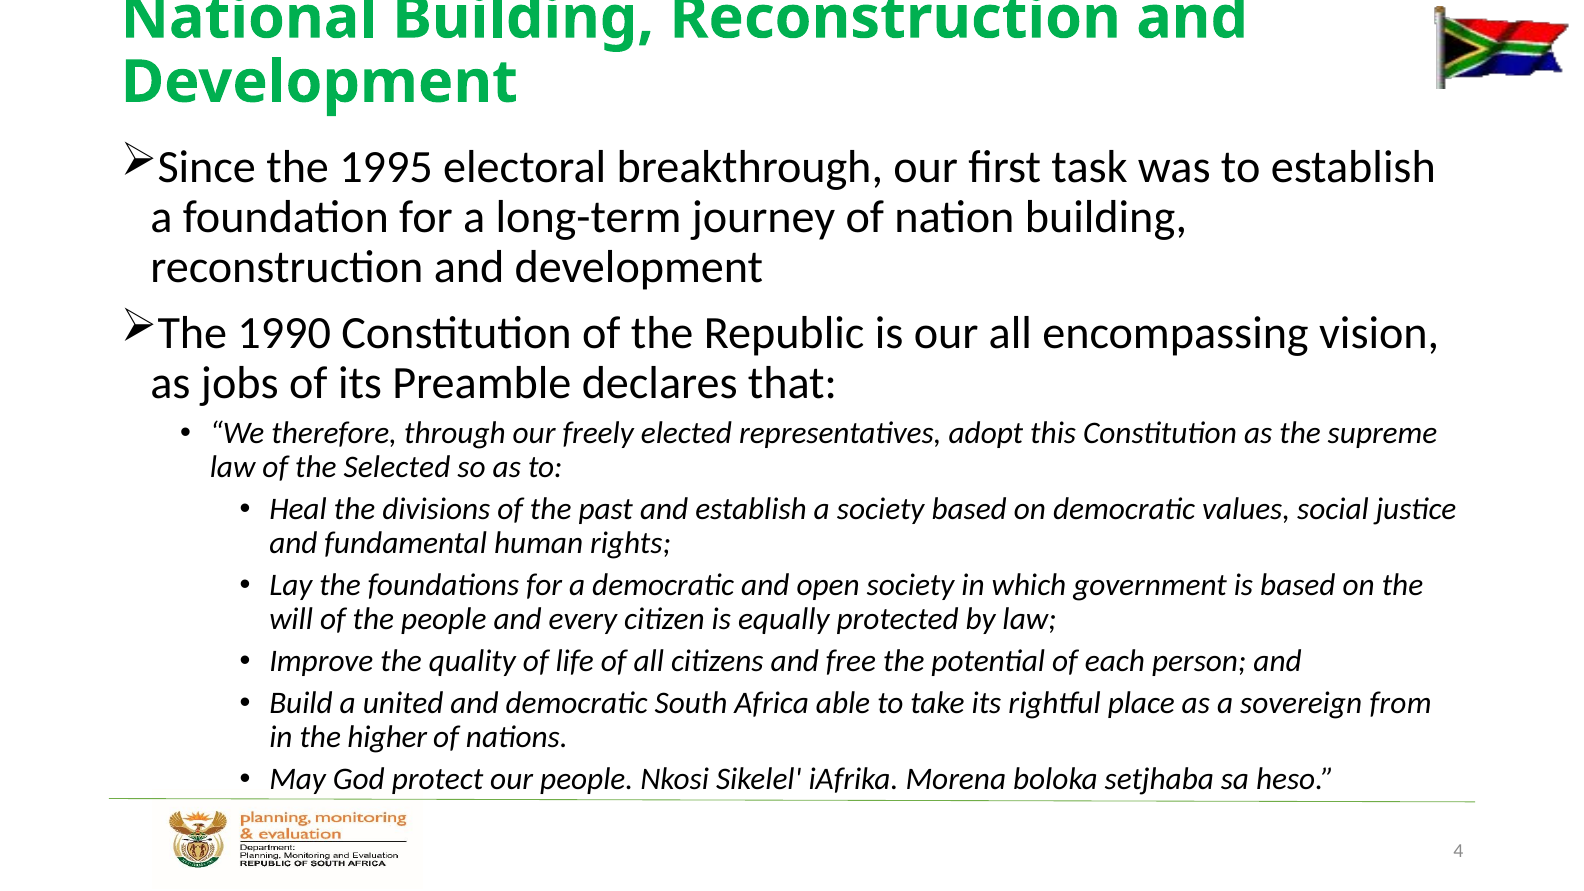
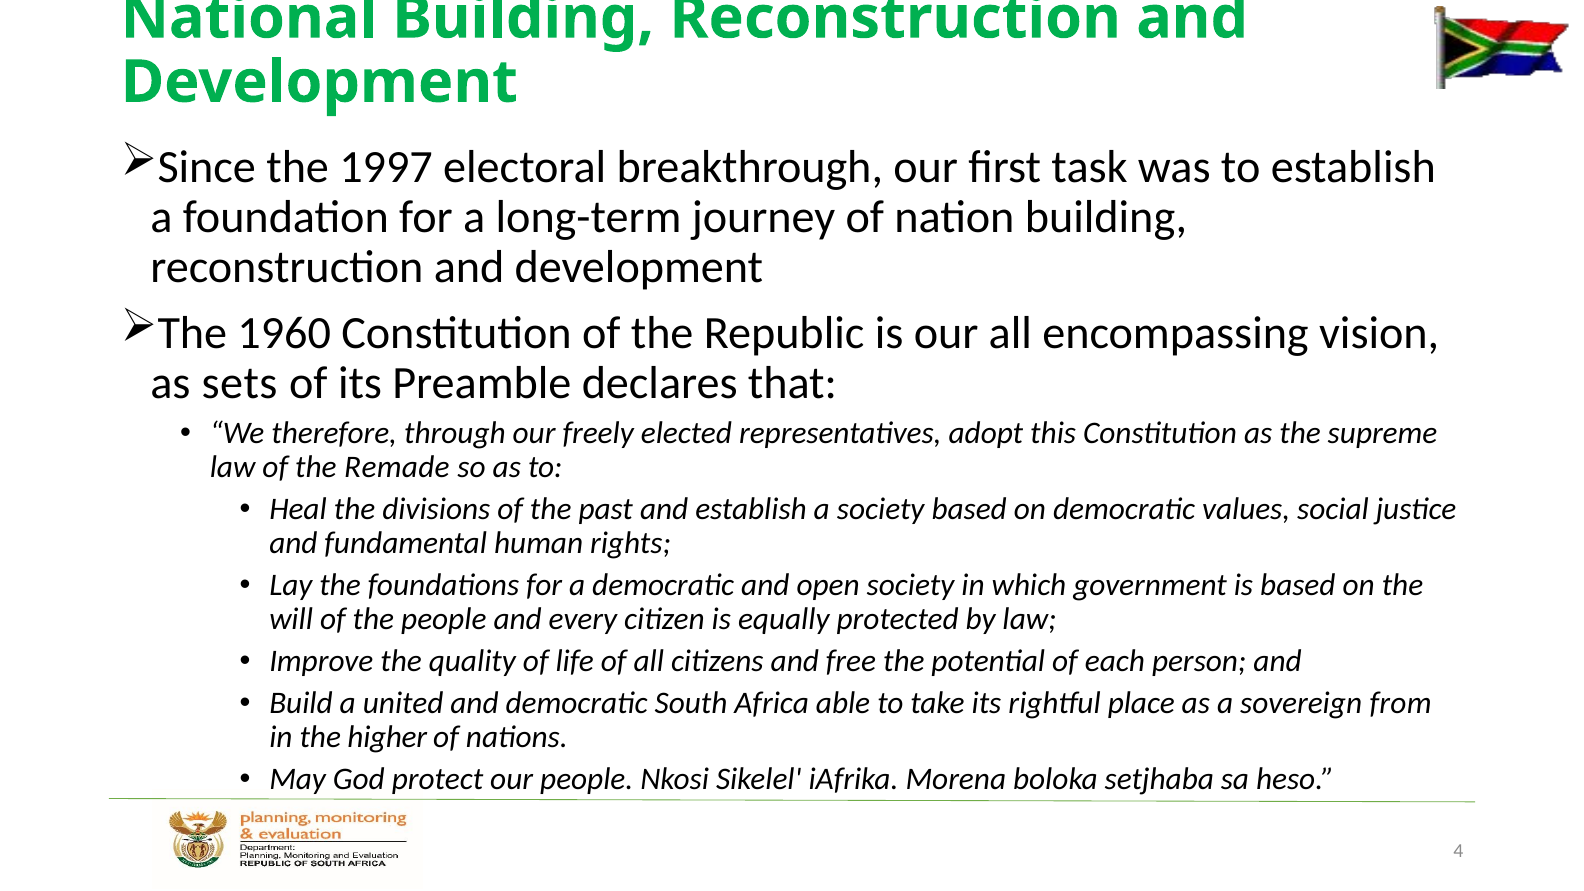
1995: 1995 -> 1997
1990: 1990 -> 1960
jobs: jobs -> sets
Selected: Selected -> Remade
